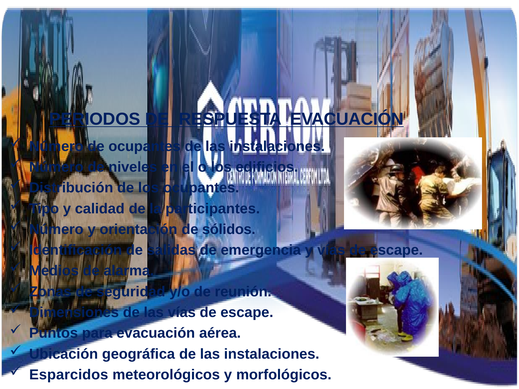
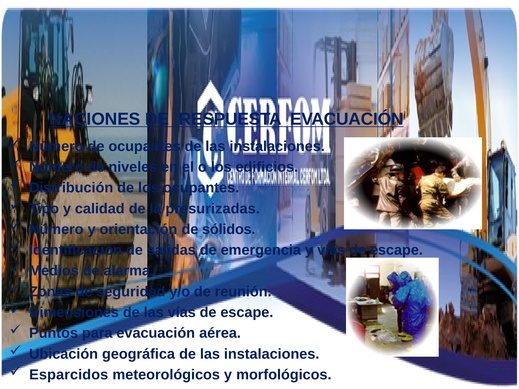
PERIODOS: PERIODOS -> NACIONES
participantes: participantes -> presurizadas
